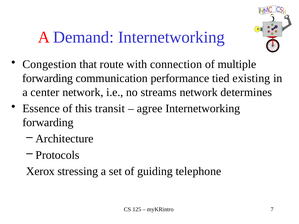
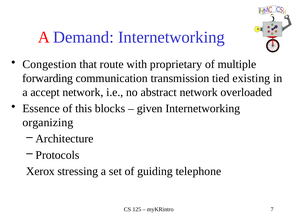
connection: connection -> proprietary
performance: performance -> transmission
center: center -> accept
streams: streams -> abstract
determines: determines -> overloaded
transit: transit -> blocks
agree: agree -> given
forwarding at (48, 123): forwarding -> organizing
